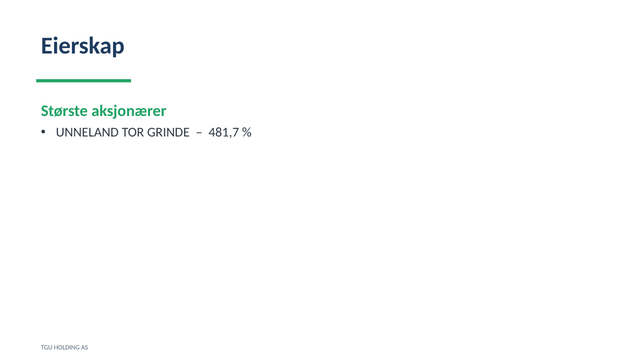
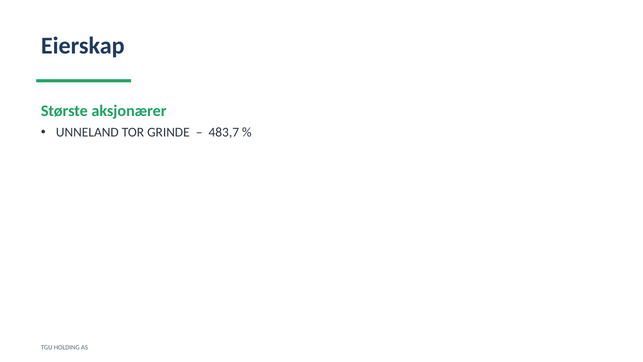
481,7: 481,7 -> 483,7
